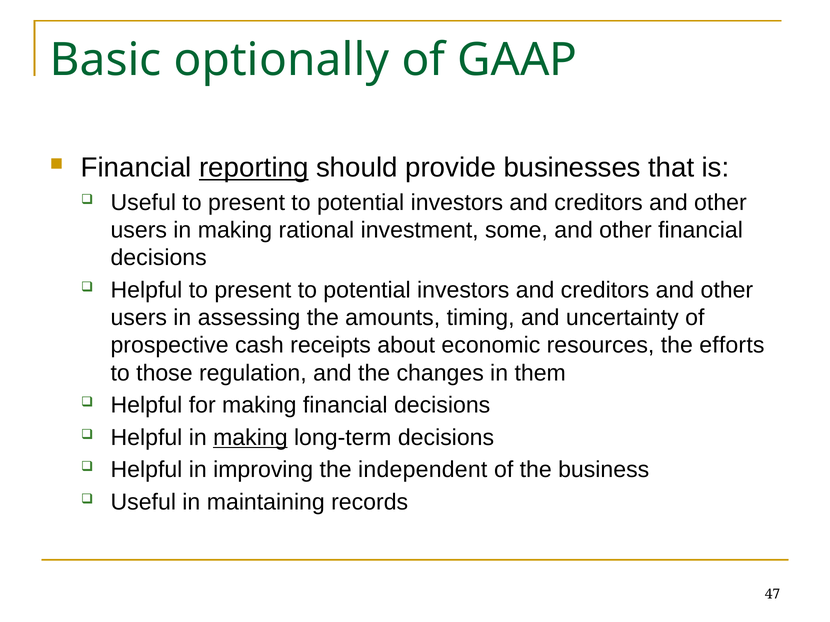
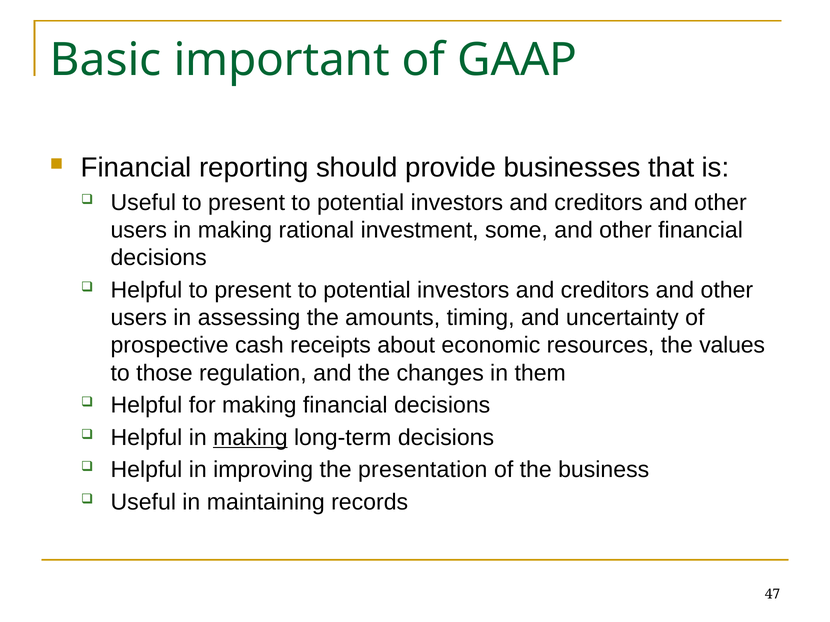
optionally: optionally -> important
reporting underline: present -> none
efforts: efforts -> values
independent: independent -> presentation
